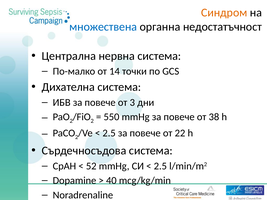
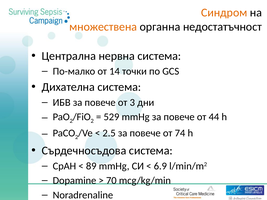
множествена colour: blue -> orange
550: 550 -> 529
38: 38 -> 44
22: 22 -> 74
52: 52 -> 89
2.5 at (160, 166): 2.5 -> 6.9
40: 40 -> 70
